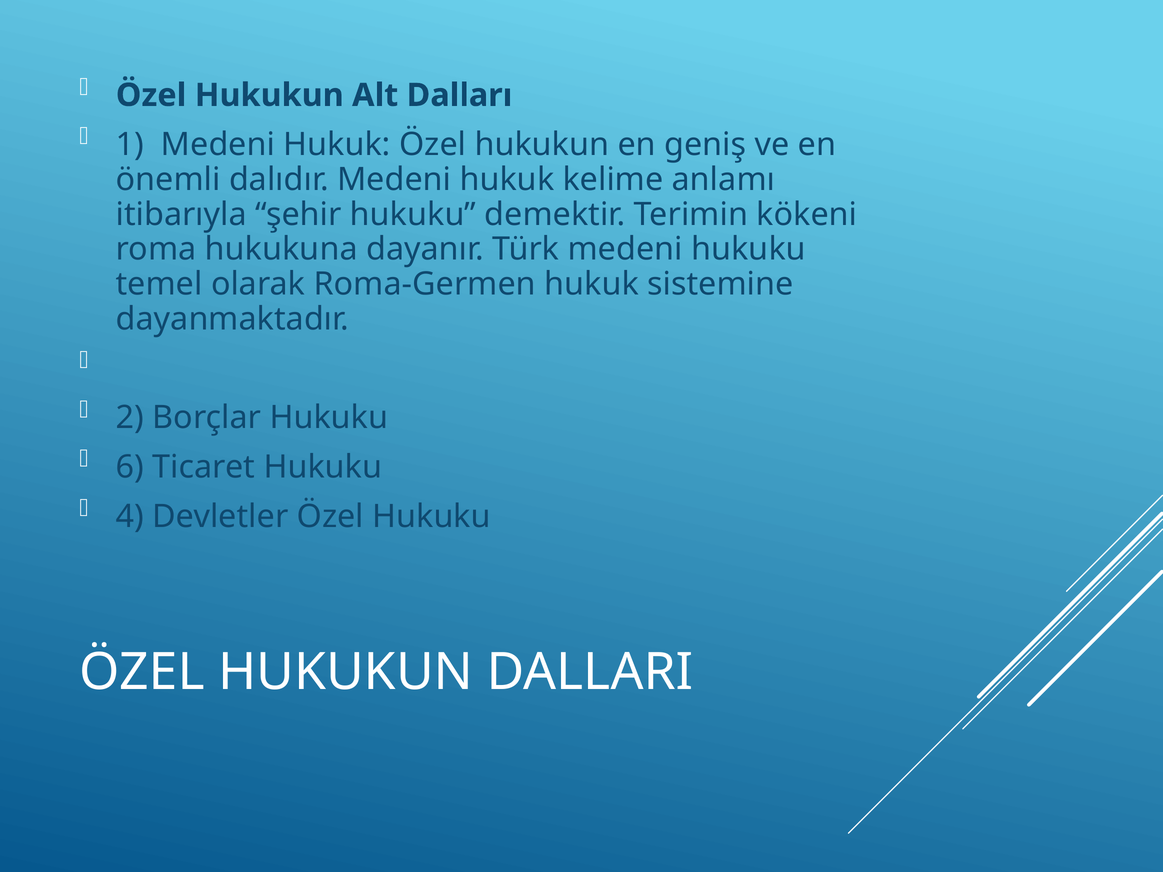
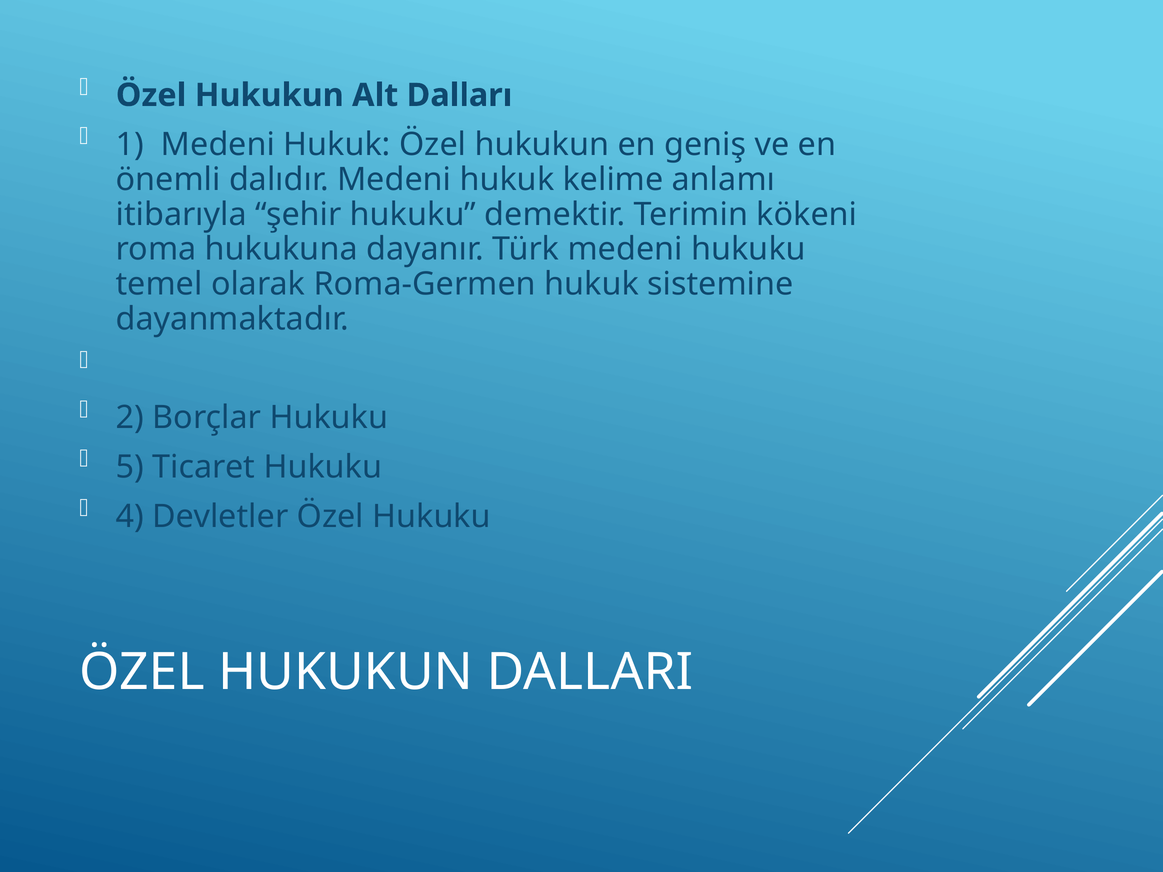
6: 6 -> 5
